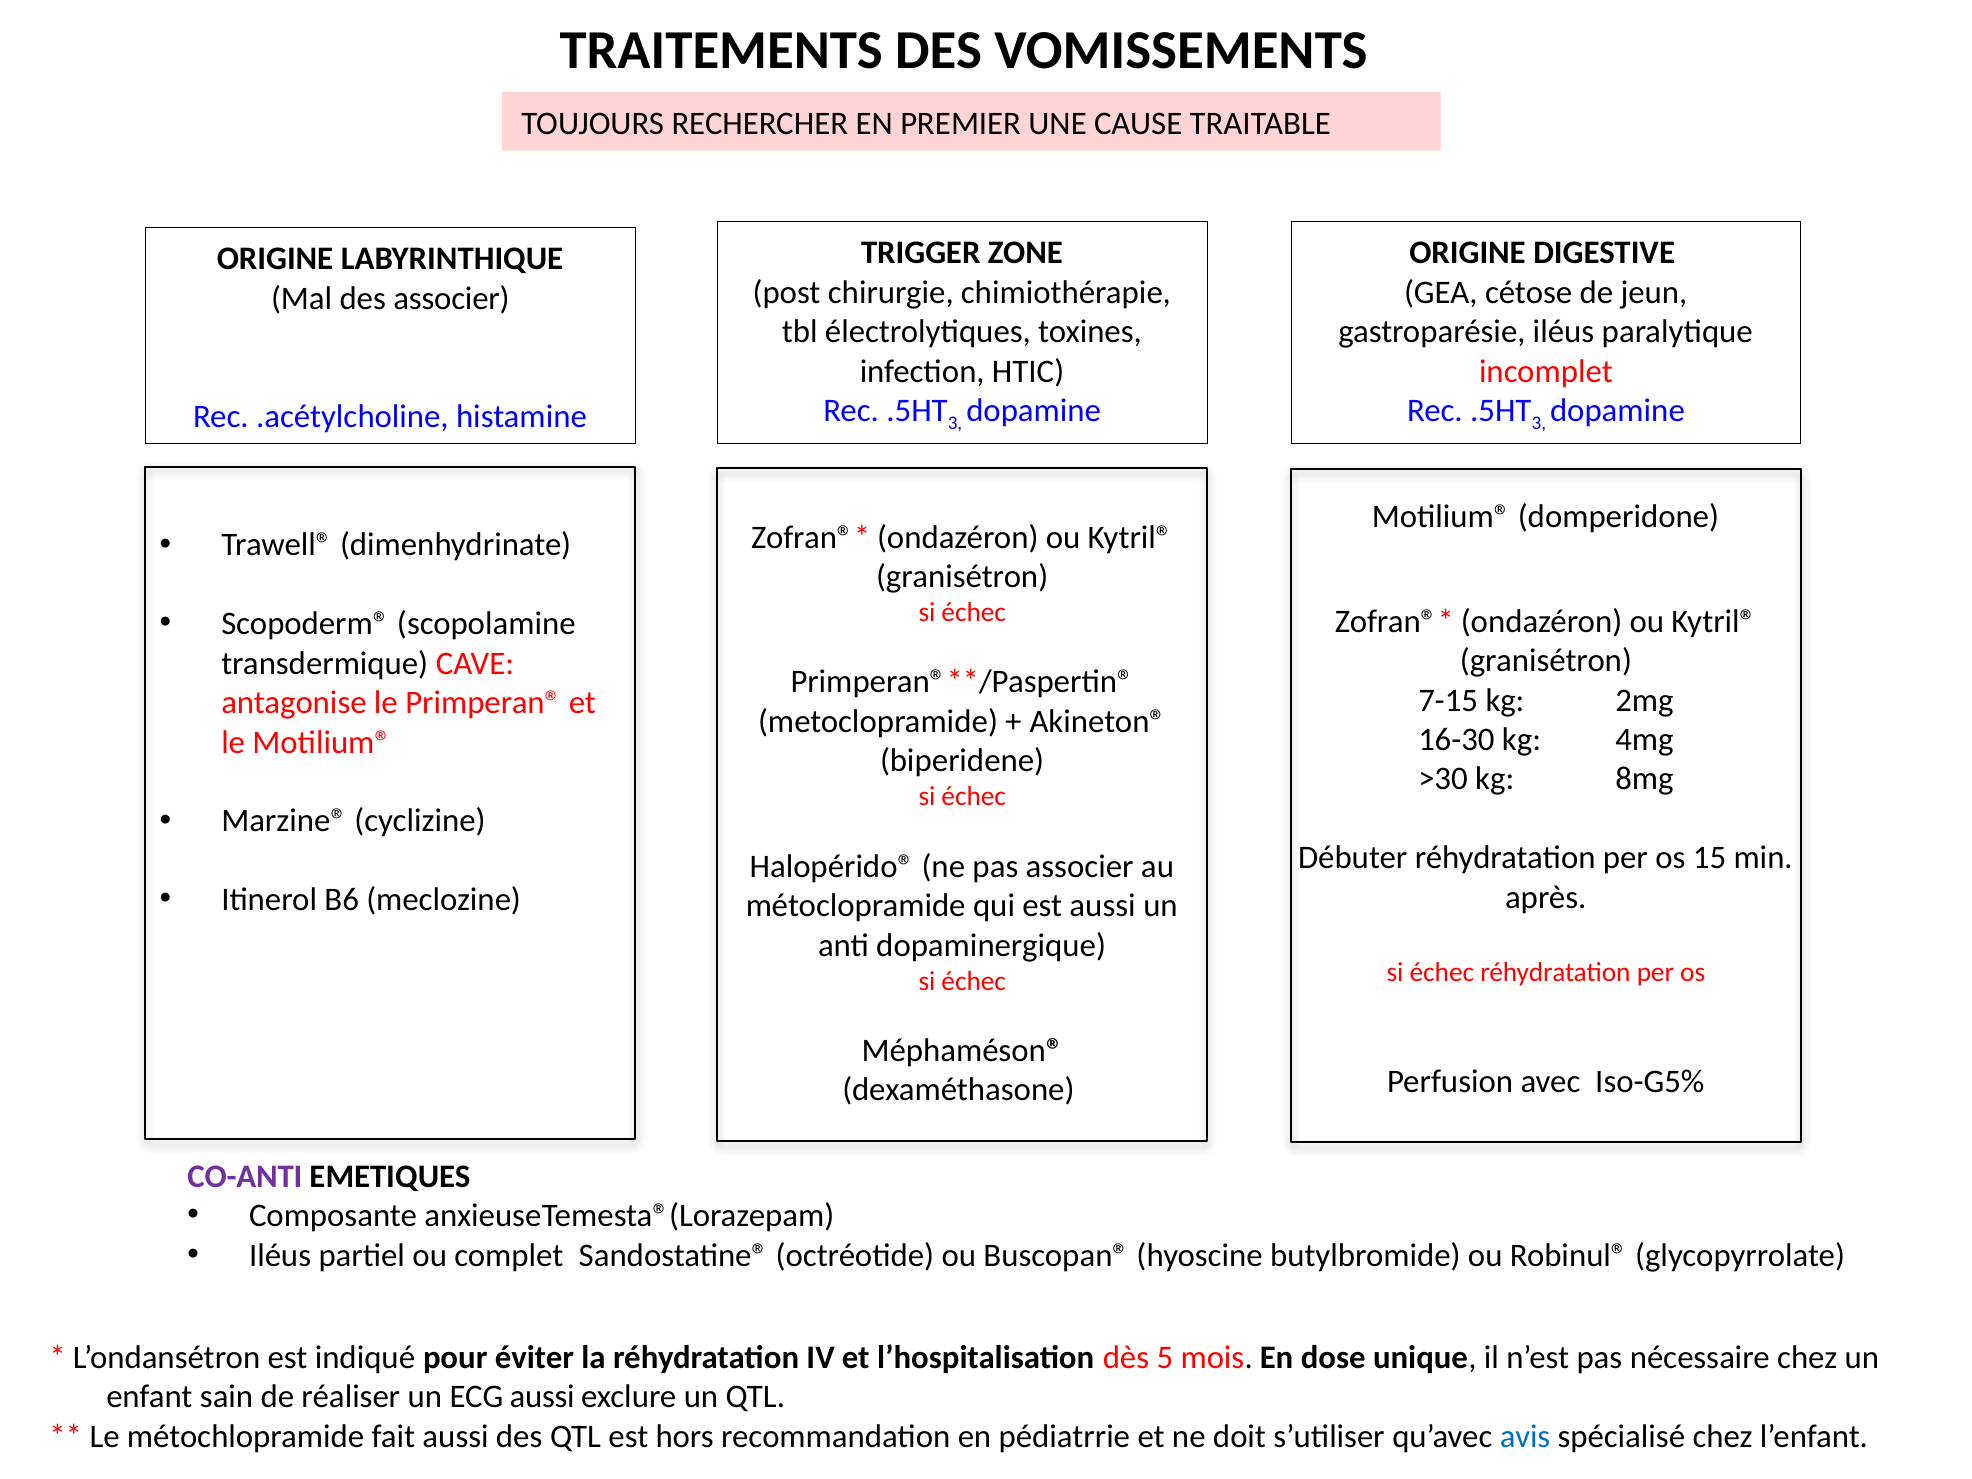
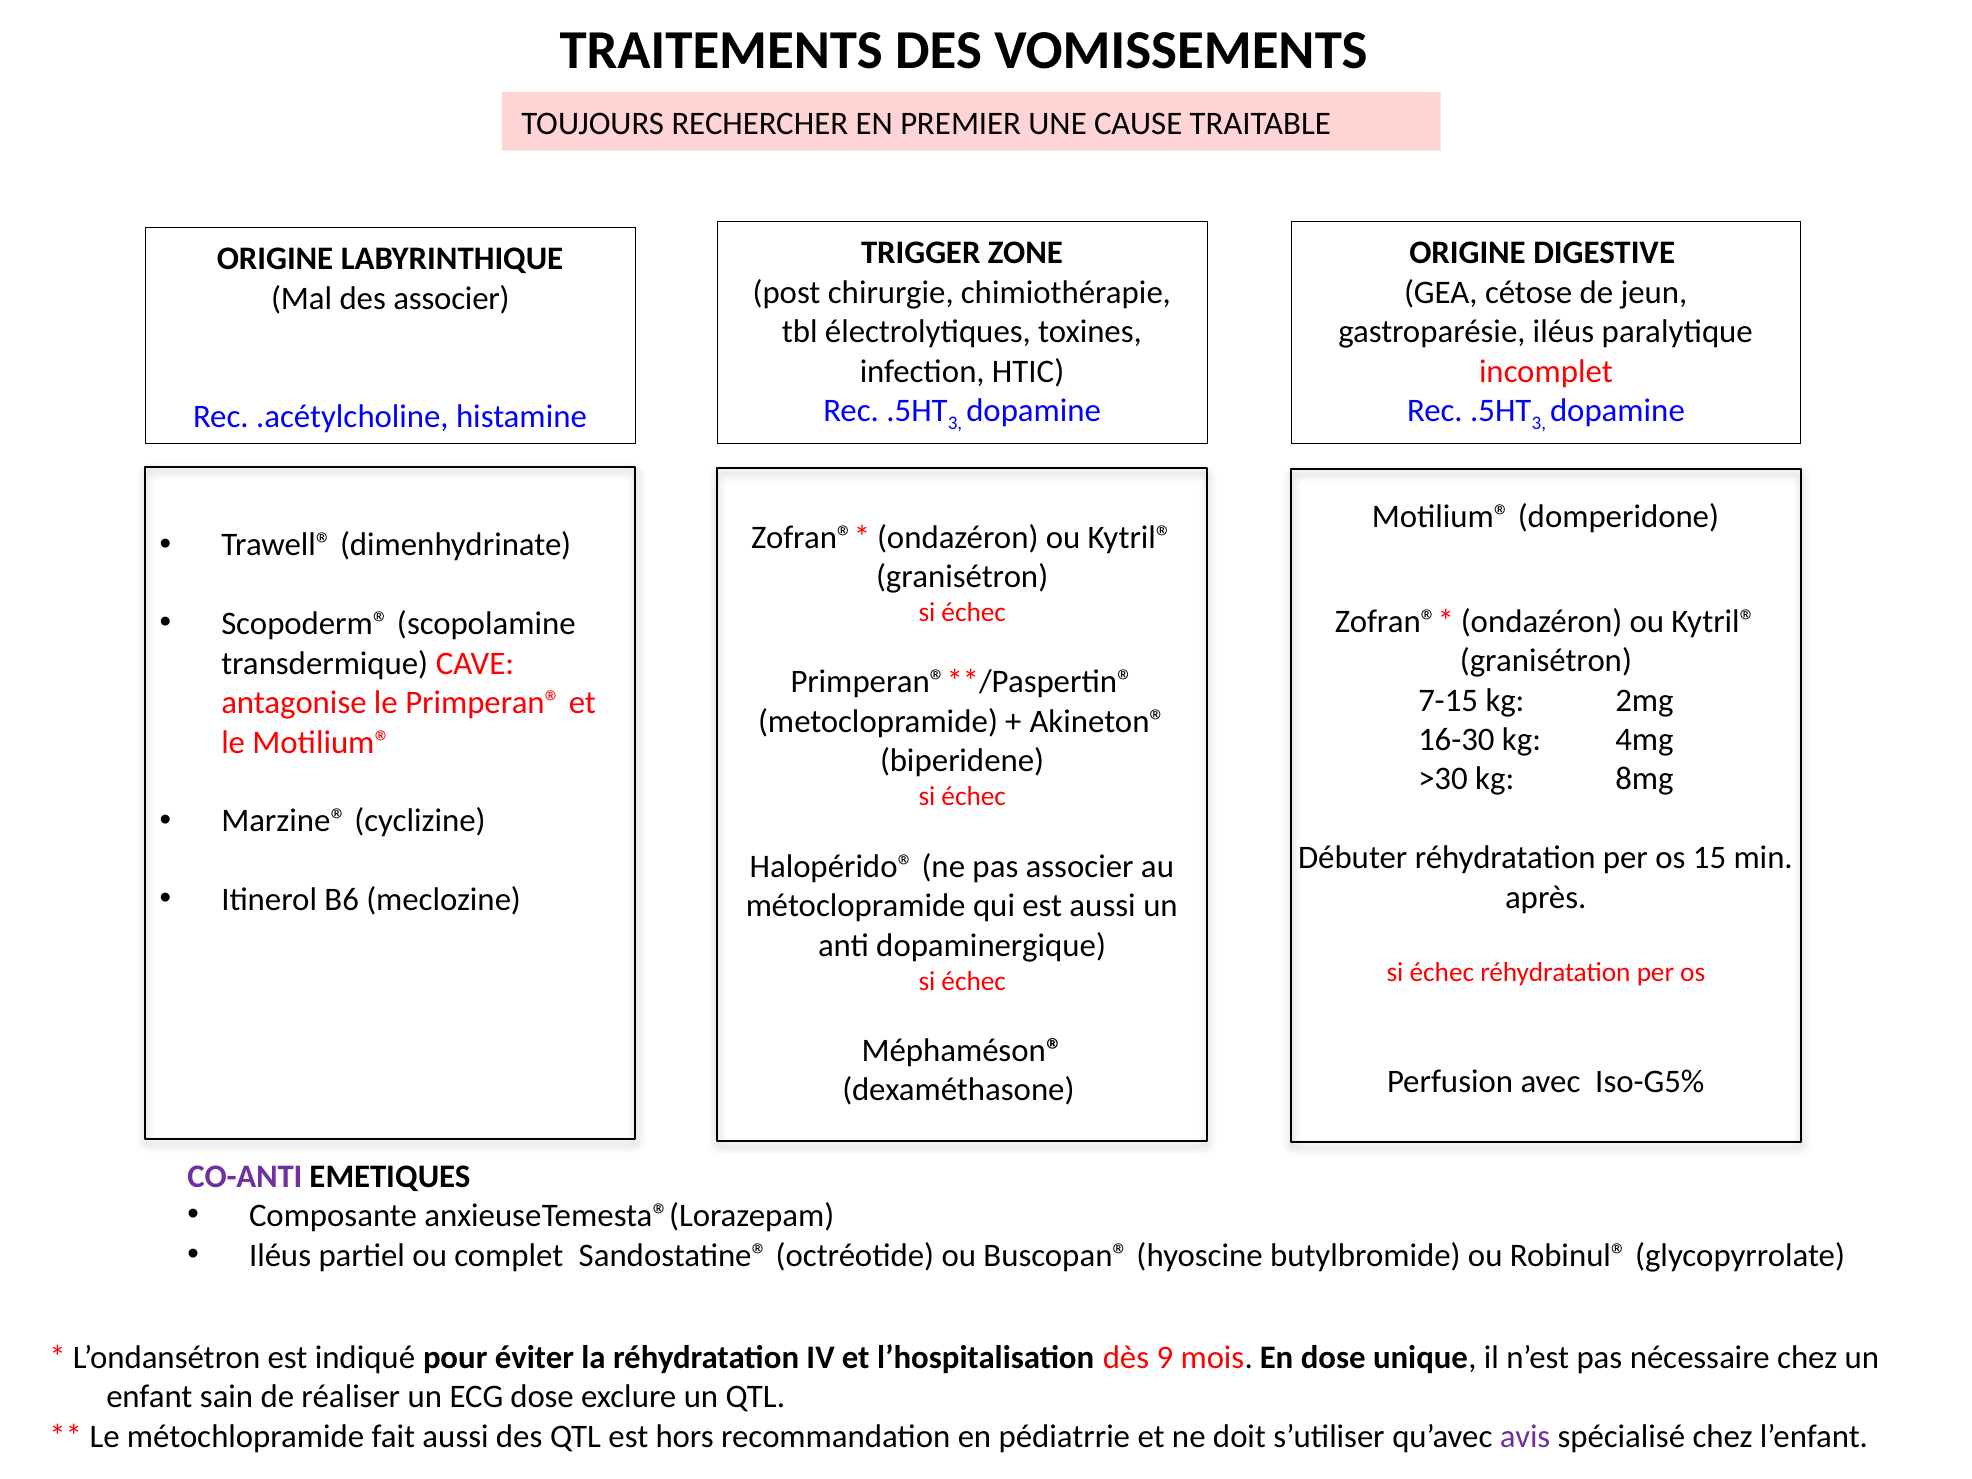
5: 5 -> 9
ECG aussi: aussi -> dose
avis colour: blue -> purple
